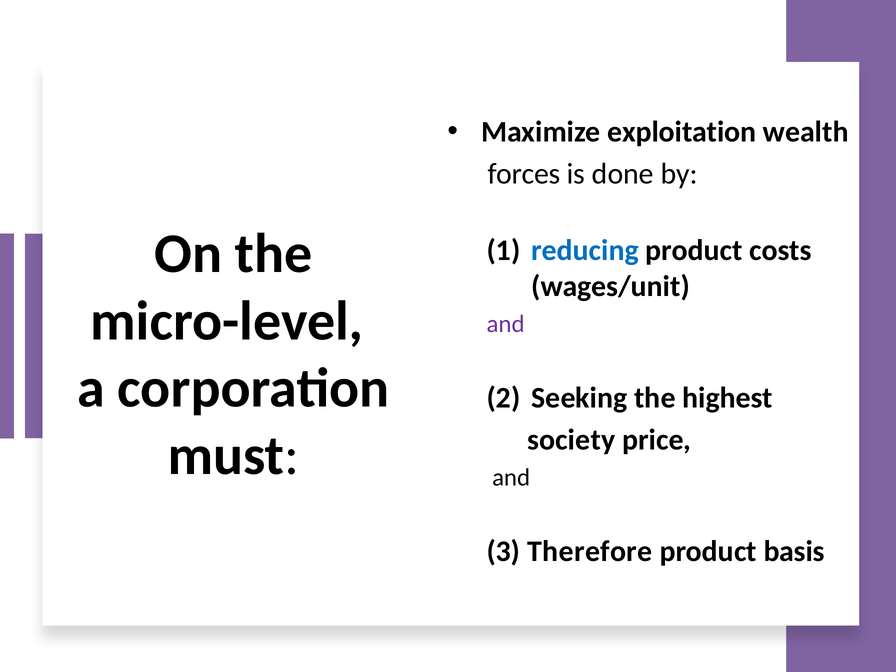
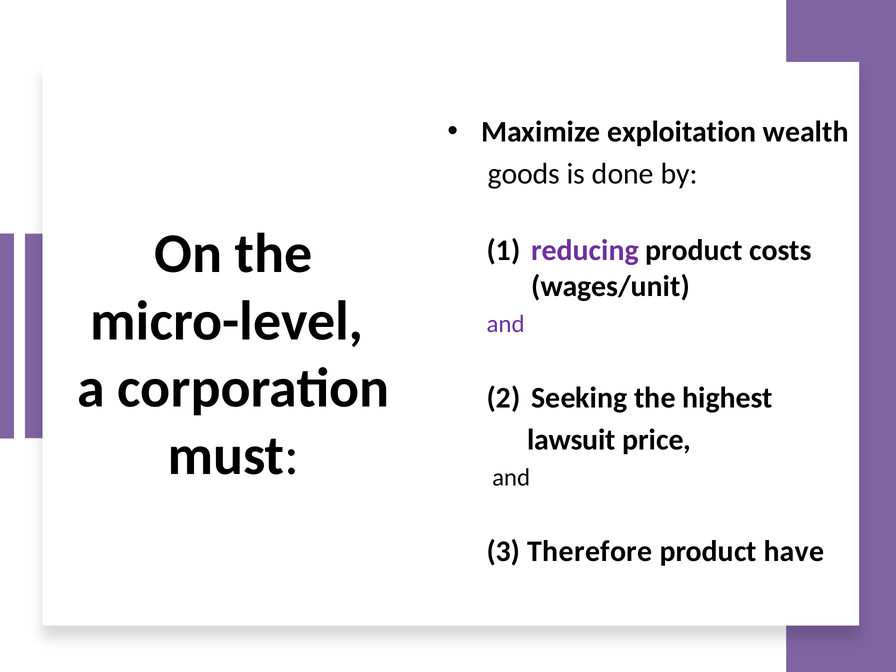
forces: forces -> goods
reducing colour: blue -> purple
society: society -> lawsuit
basis: basis -> have
